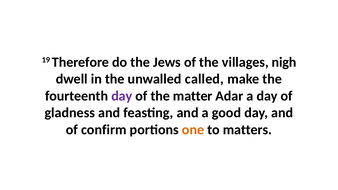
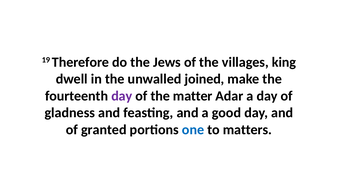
nigh: nigh -> king
called: called -> joined
confirm: confirm -> granted
one colour: orange -> blue
